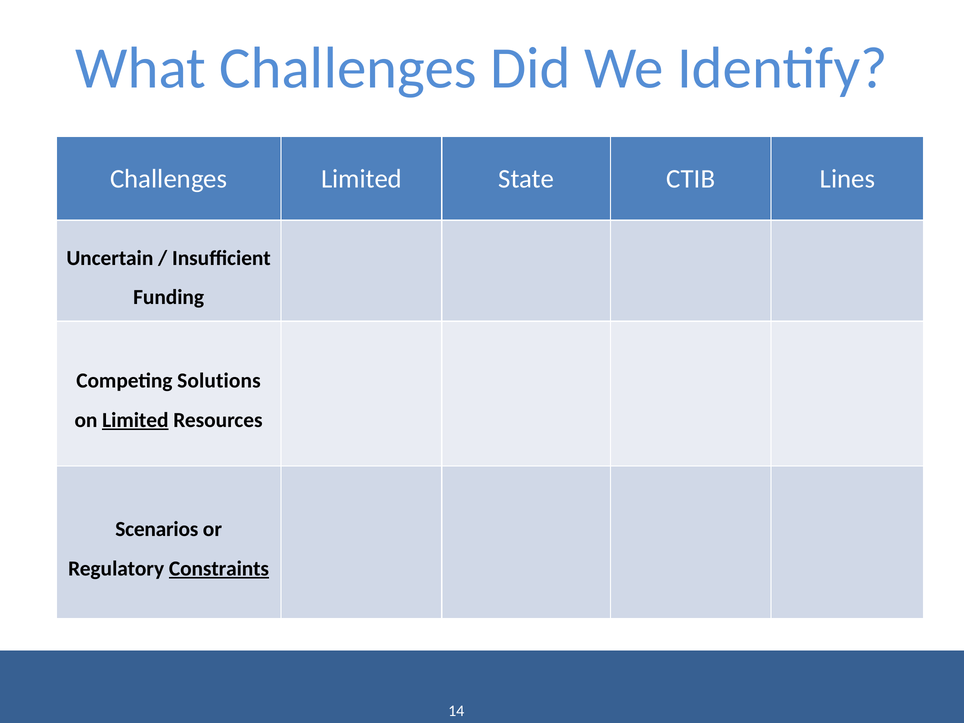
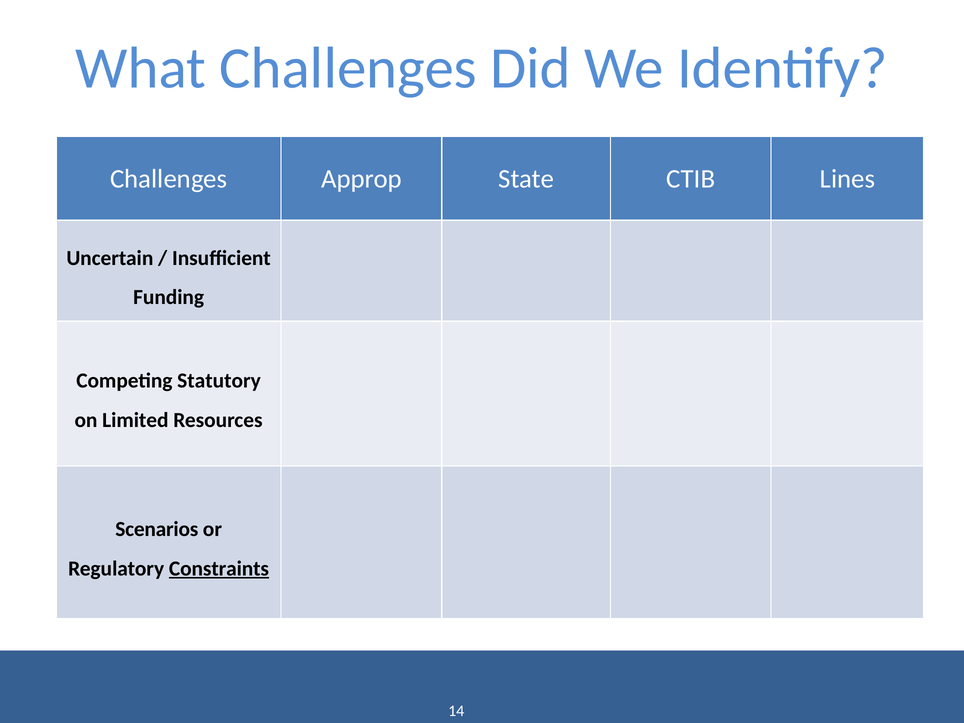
Challenges Limited: Limited -> Approp
Solutions: Solutions -> Statutory
Limited at (135, 420) underline: present -> none
